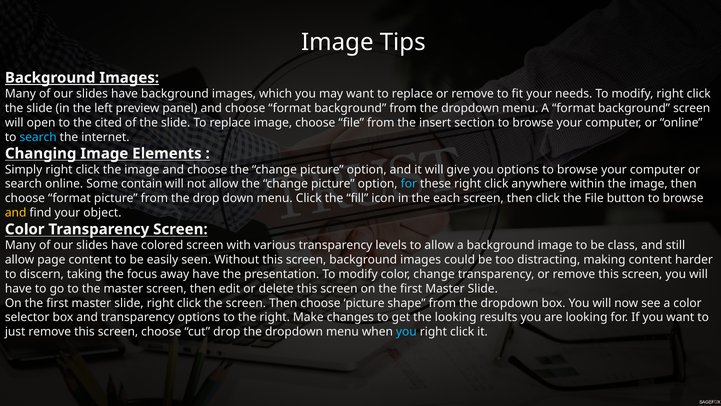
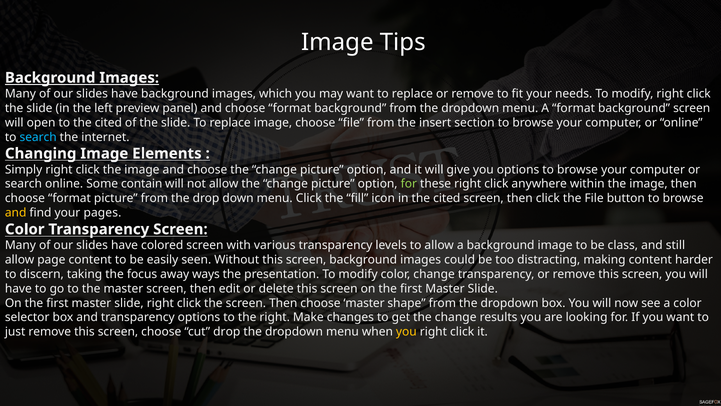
for at (409, 184) colour: light blue -> light green
in the each: each -> cited
object: object -> pages
away have: have -> ways
choose picture: picture -> master
get the looking: looking -> change
you at (406, 332) colour: light blue -> yellow
